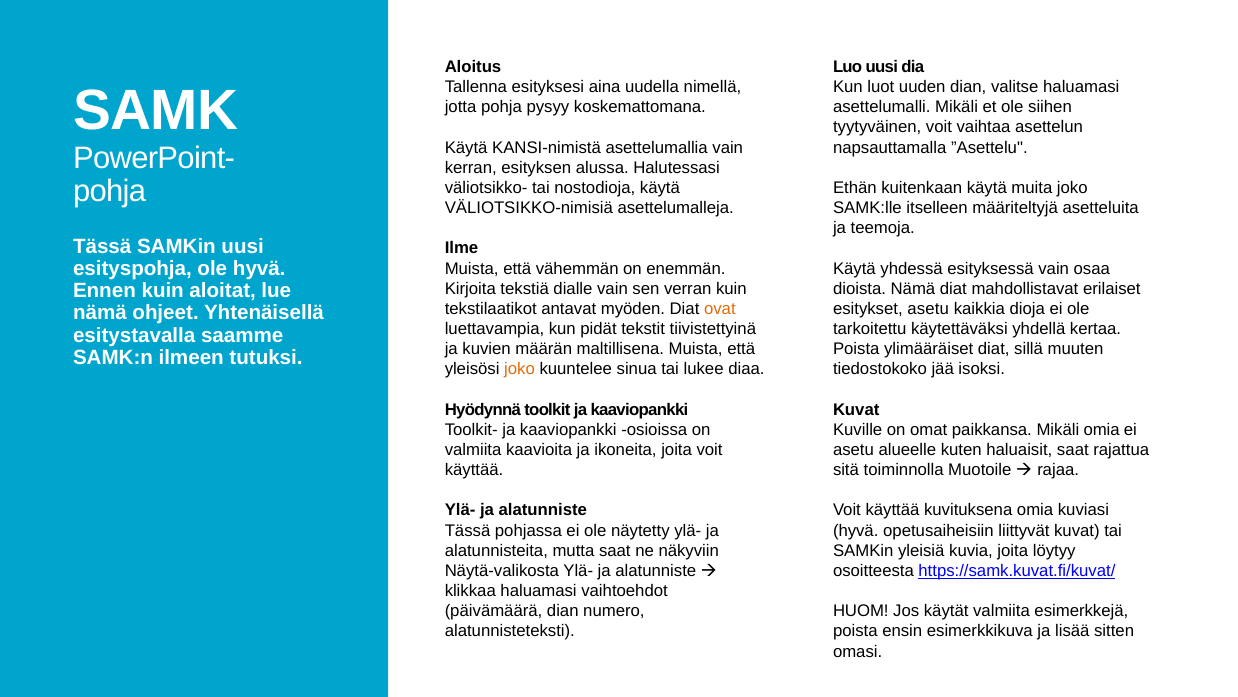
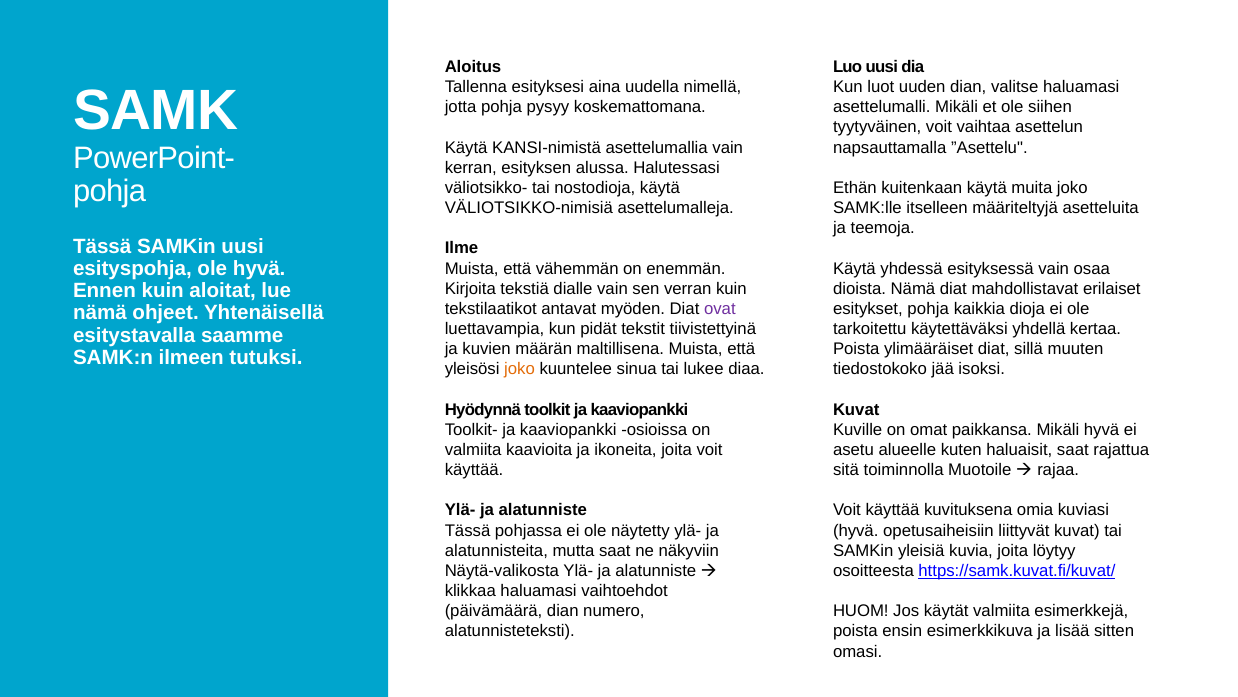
ovat colour: orange -> purple
esitykset asetu: asetu -> pohja
Mikäli omia: omia -> hyvä
